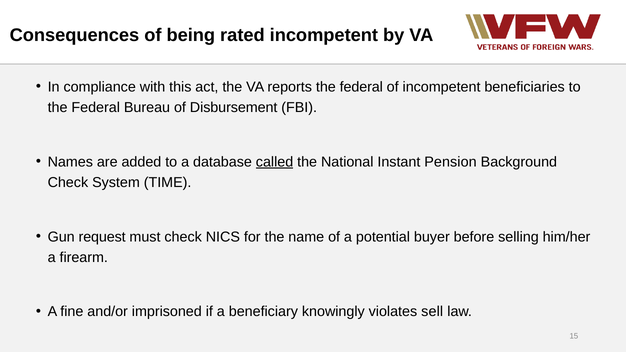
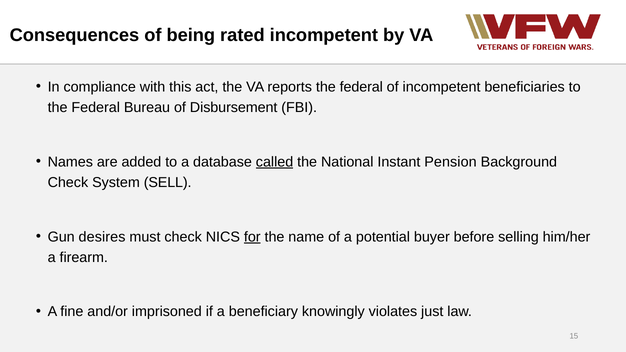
TIME: TIME -> SELL
request: request -> desires
for underline: none -> present
sell: sell -> just
